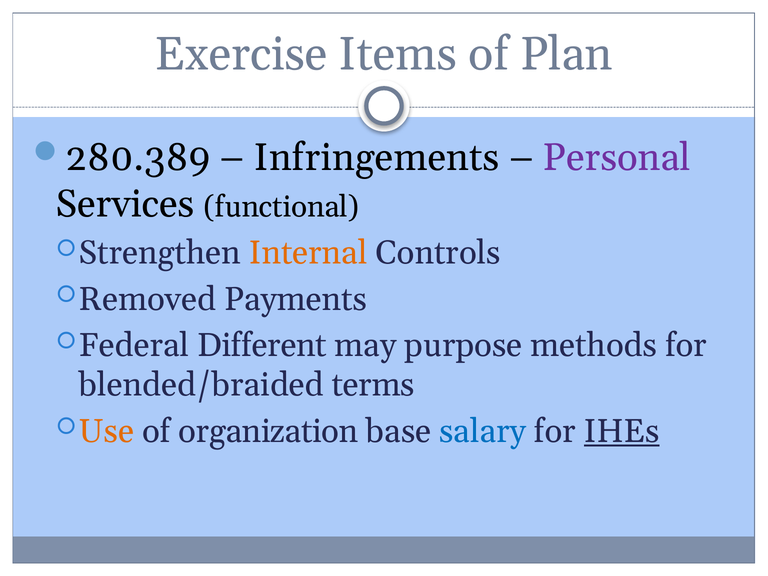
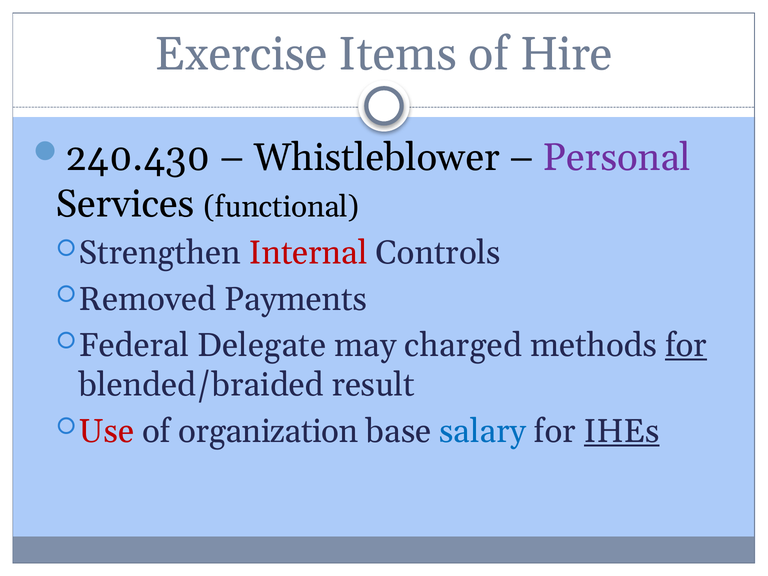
Plan: Plan -> Hire
280.389: 280.389 -> 240.430
Infringements: Infringements -> Whistleblower
Internal colour: orange -> red
Different: Different -> Delegate
purpose: purpose -> charged
for at (686, 345) underline: none -> present
terms: terms -> result
Use colour: orange -> red
